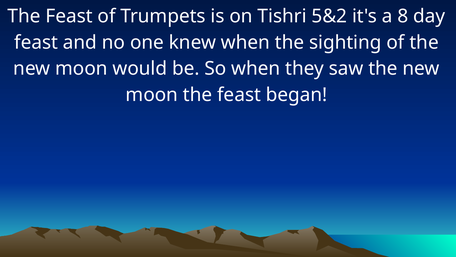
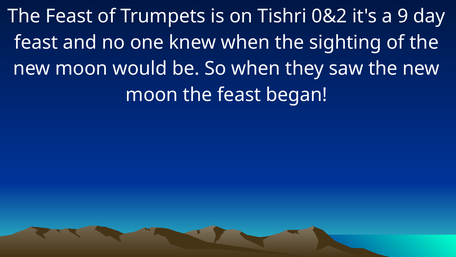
5&2: 5&2 -> 0&2
8: 8 -> 9
